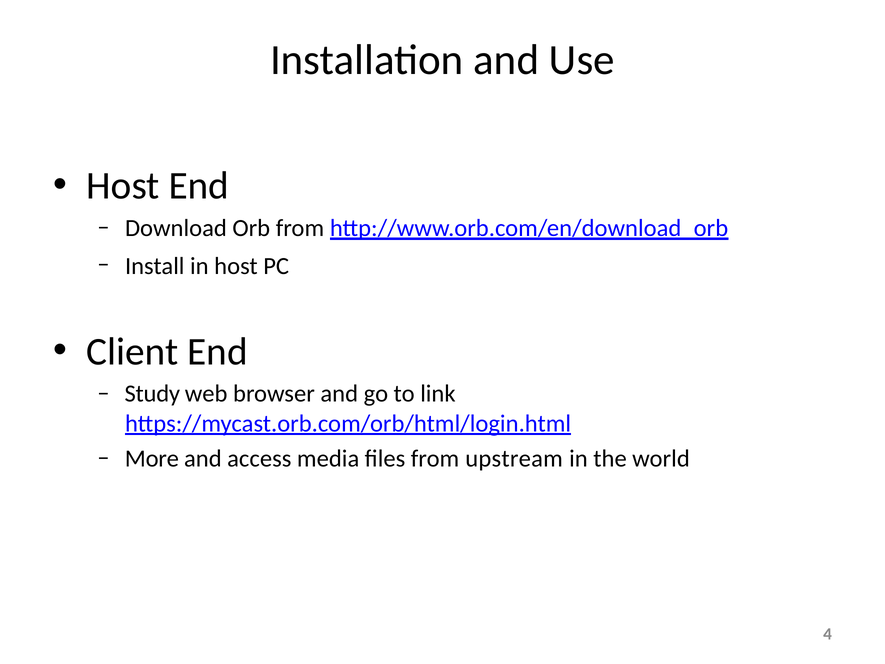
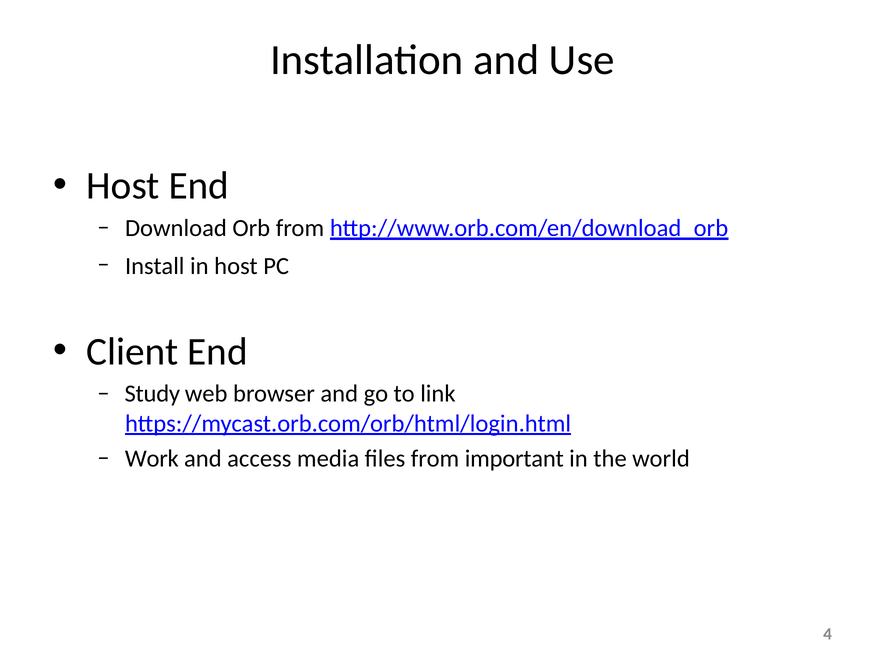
More: More -> Work
upstream: upstream -> important
